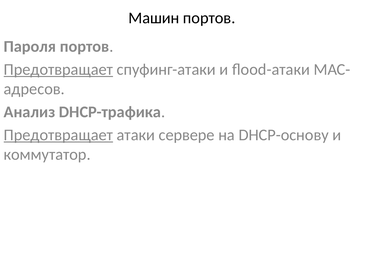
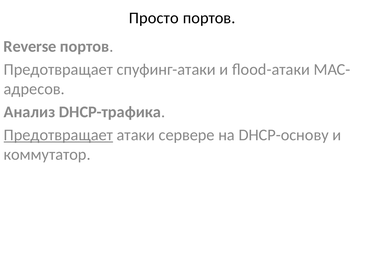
Машин: Машин -> Просто
Пароля: Пароля -> Reverse
Предотвращает at (58, 69) underline: present -> none
